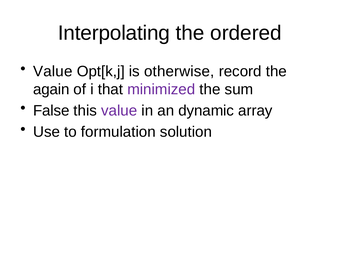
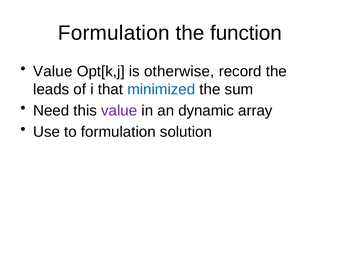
Interpolating at (114, 33): Interpolating -> Formulation
ordered: ordered -> function
again: again -> leads
minimized colour: purple -> blue
False: False -> Need
